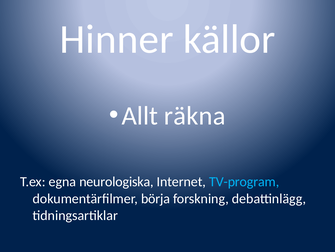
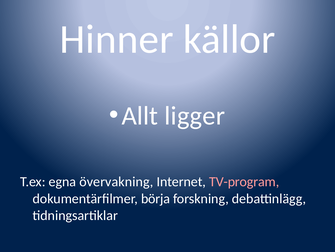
räkna: räkna -> ligger
neurologiska: neurologiska -> övervakning
TV-program colour: light blue -> pink
